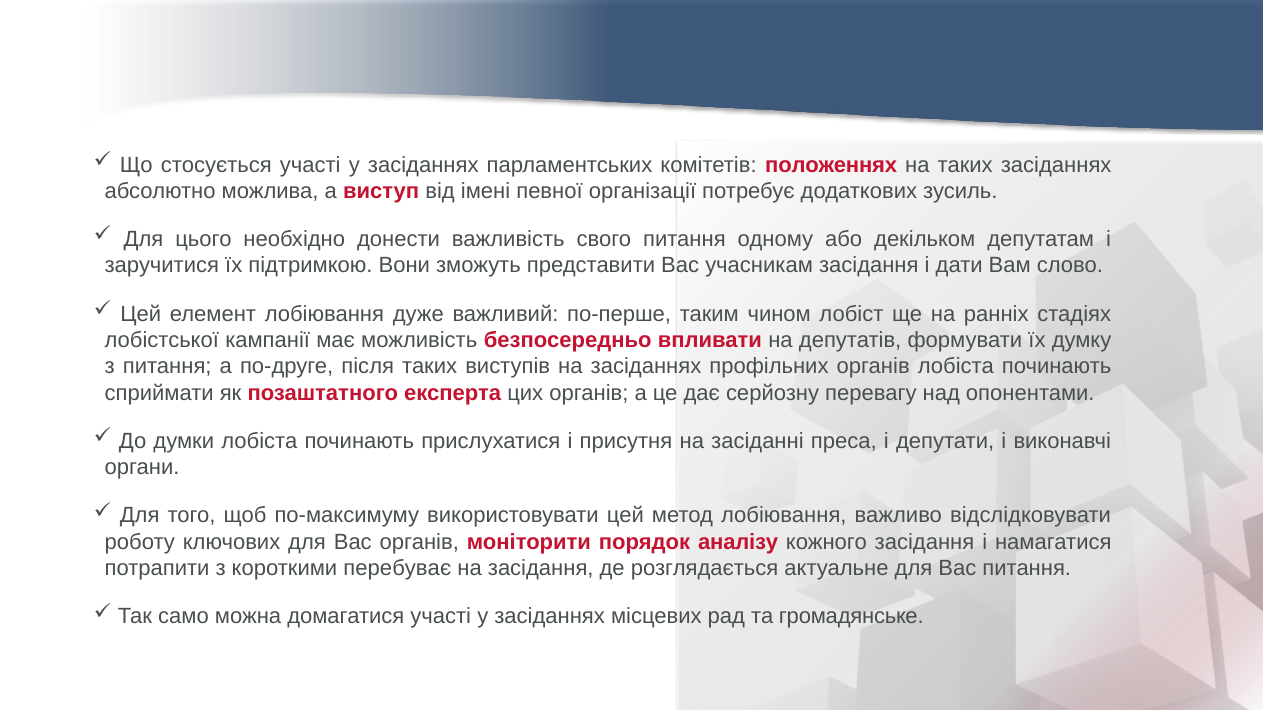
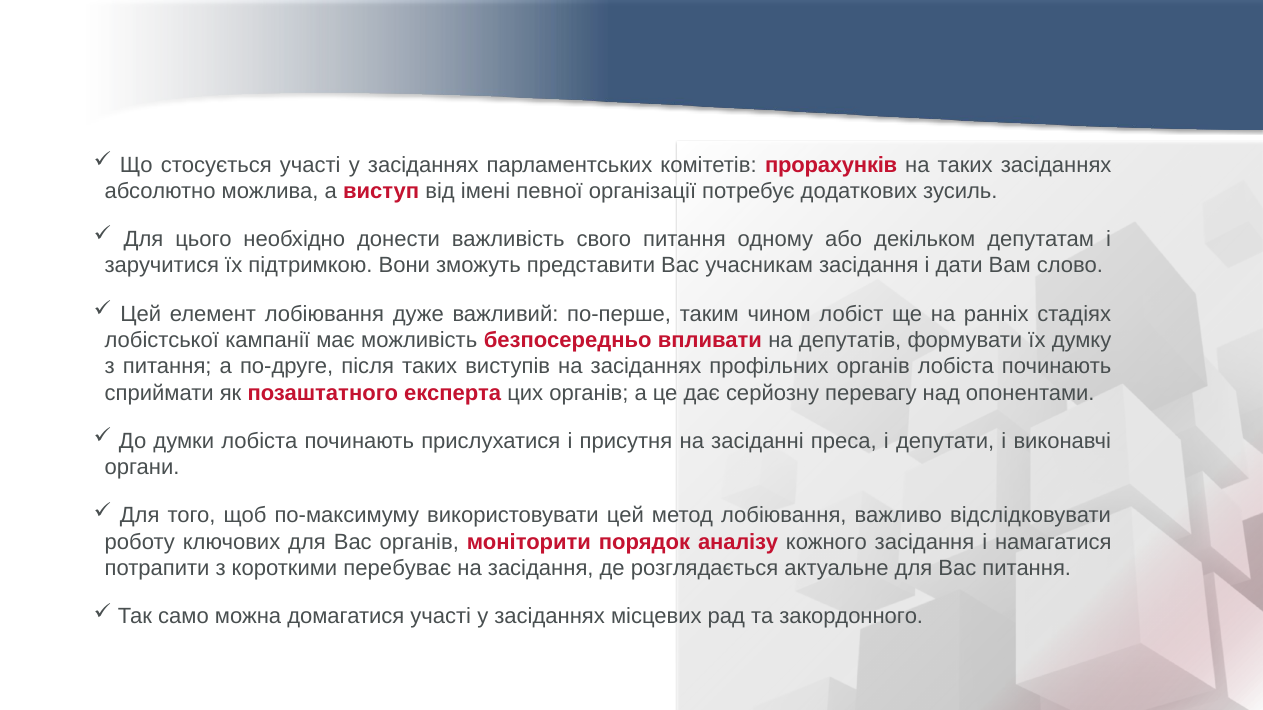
положеннях: положеннях -> прорахунків
громадянське: громадянське -> закордонного
